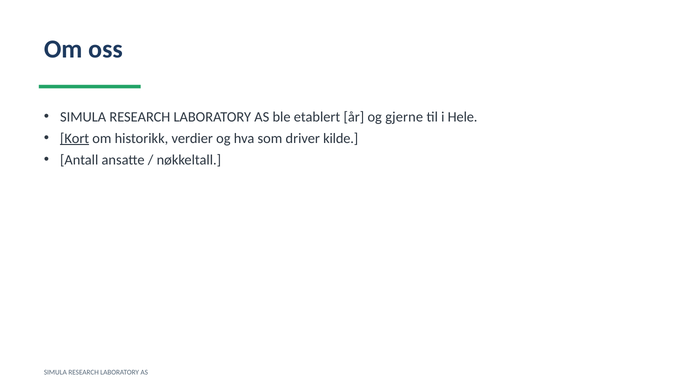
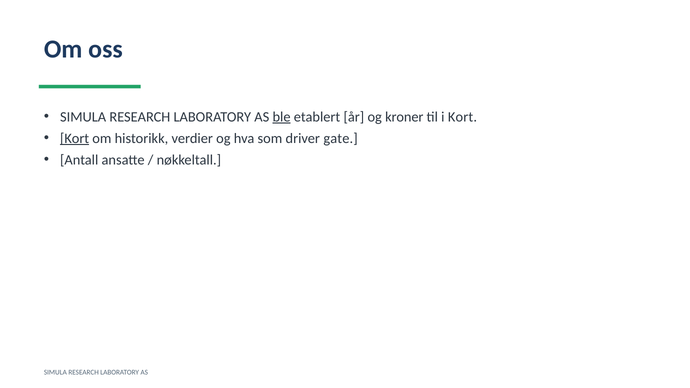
ble underline: none -> present
gjerne: gjerne -> kroner
i Hele: Hele -> Kort
kilde: kilde -> gate
